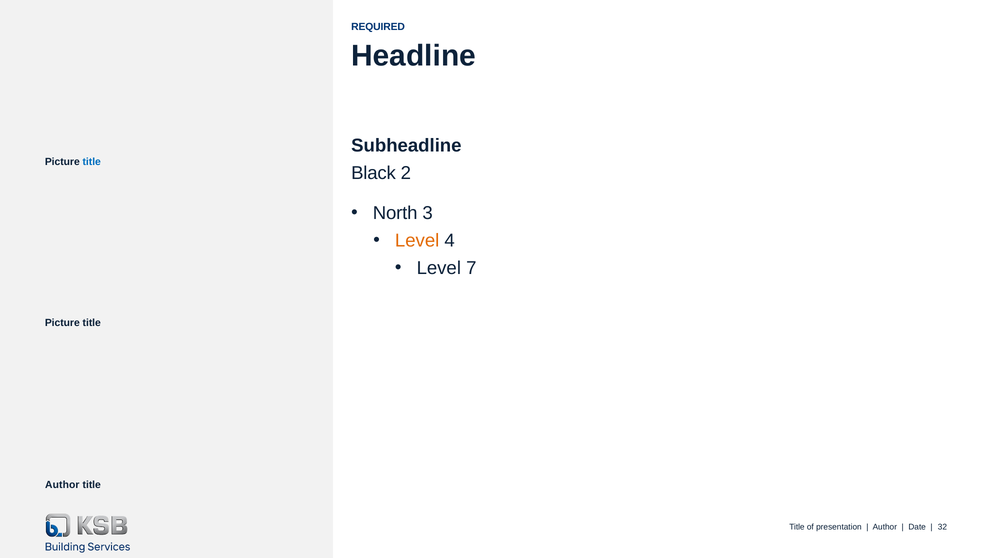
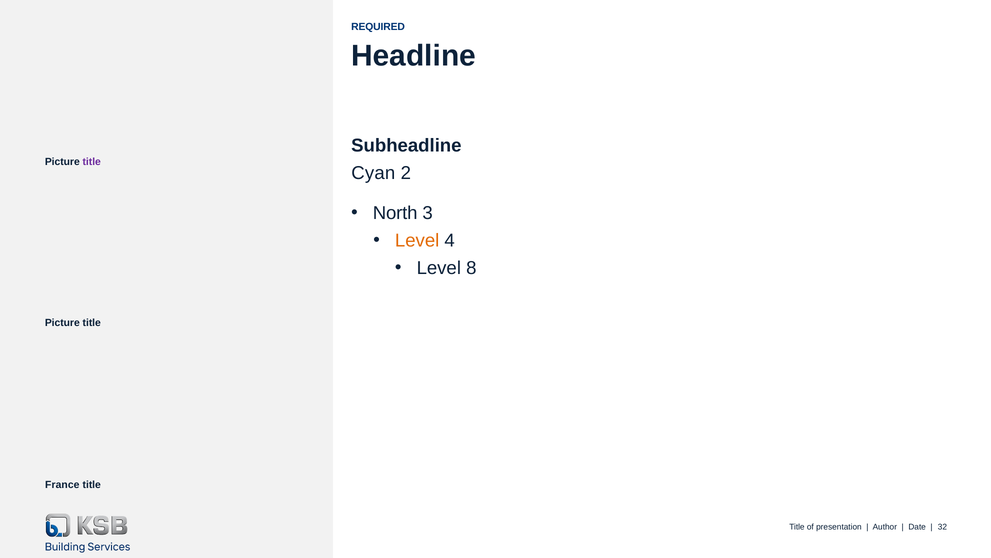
title at (92, 162) colour: blue -> purple
Black: Black -> Cyan
7: 7 -> 8
Author at (62, 484): Author -> France
